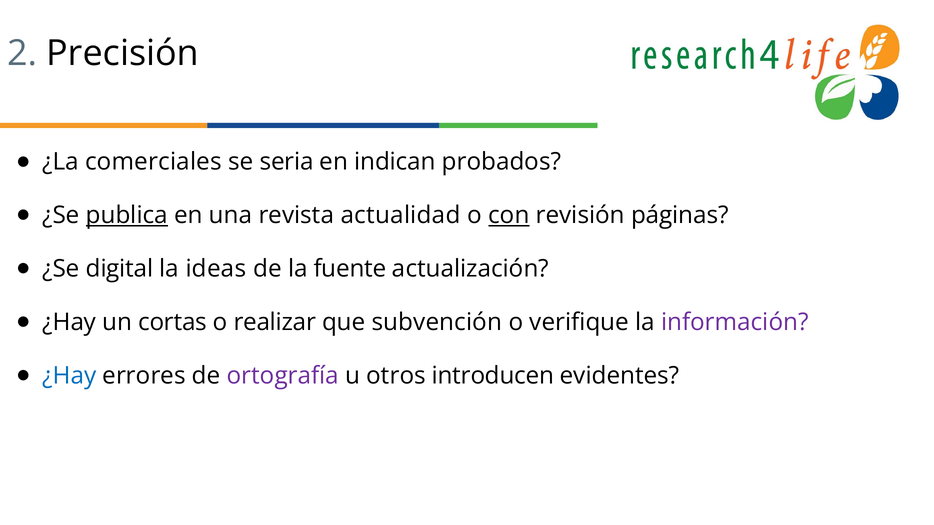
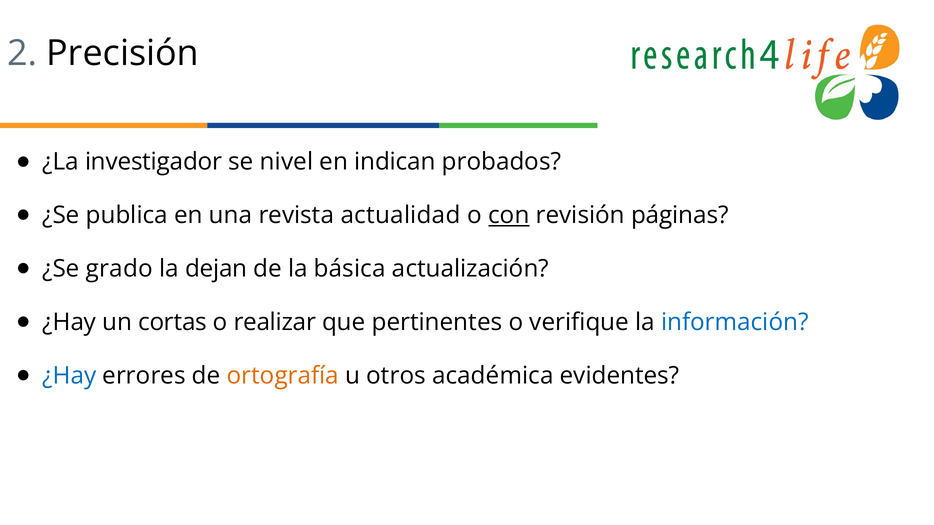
comerciales: comerciales -> investigador
seria: seria -> nivel
publica underline: present -> none
digital: digital -> grado
ideas: ideas -> dejan
fuente: fuente -> básica
subvención: subvención -> pertinentes
información colour: purple -> blue
ortografía colour: purple -> orange
introducen: introducen -> académica
